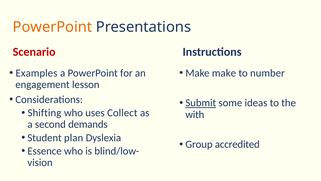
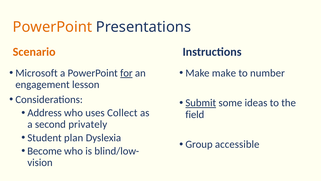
Scenario colour: red -> orange
Examples: Examples -> Microsoft
for underline: none -> present
Shifting: Shifting -> Address
with: with -> field
demands: demands -> privately
accredited: accredited -> accessible
Essence: Essence -> Become
